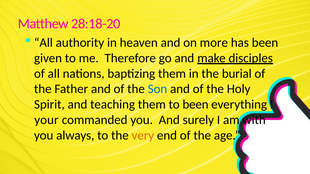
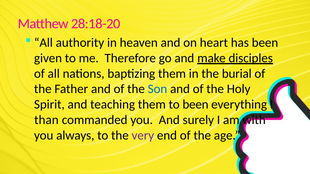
more: more -> heart
your: your -> than
very colour: orange -> purple
